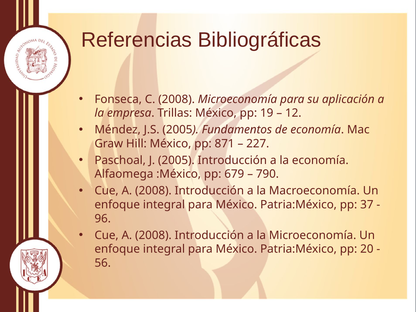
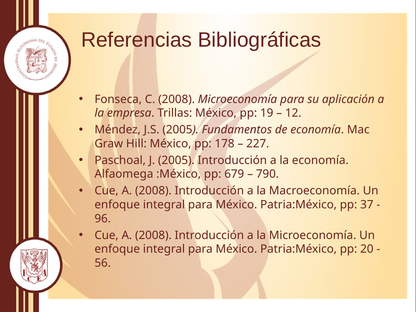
871: 871 -> 178
